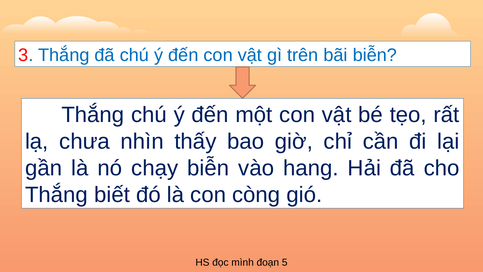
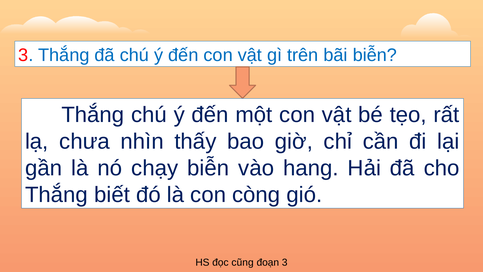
mình: mình -> cũng
đoạn 5: 5 -> 3
